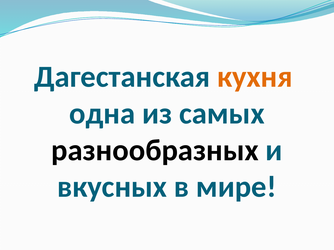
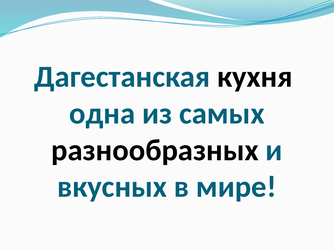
кухня colour: orange -> black
